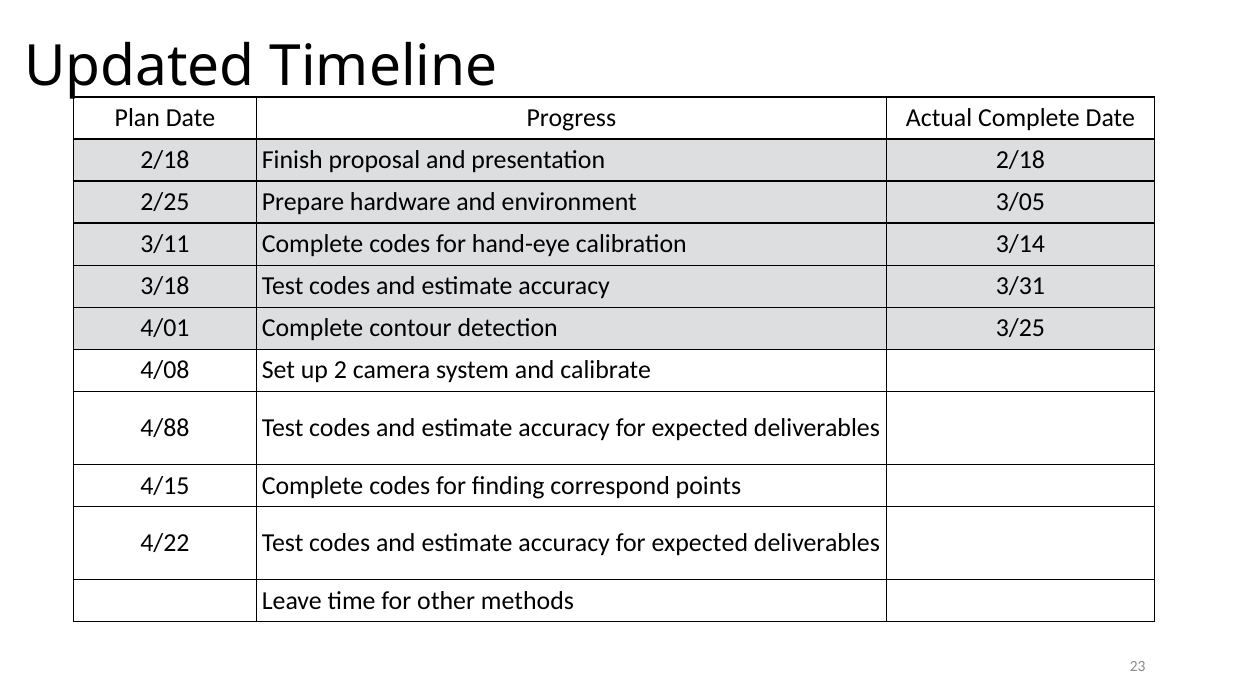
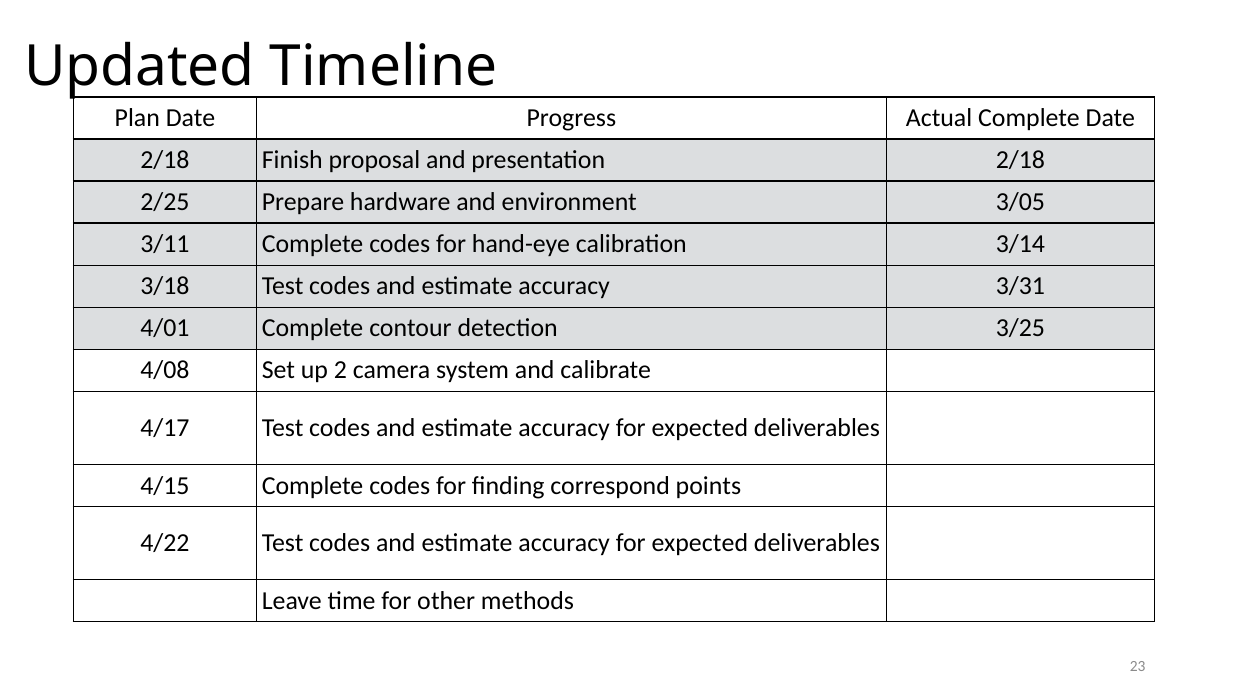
4/88: 4/88 -> 4/17
